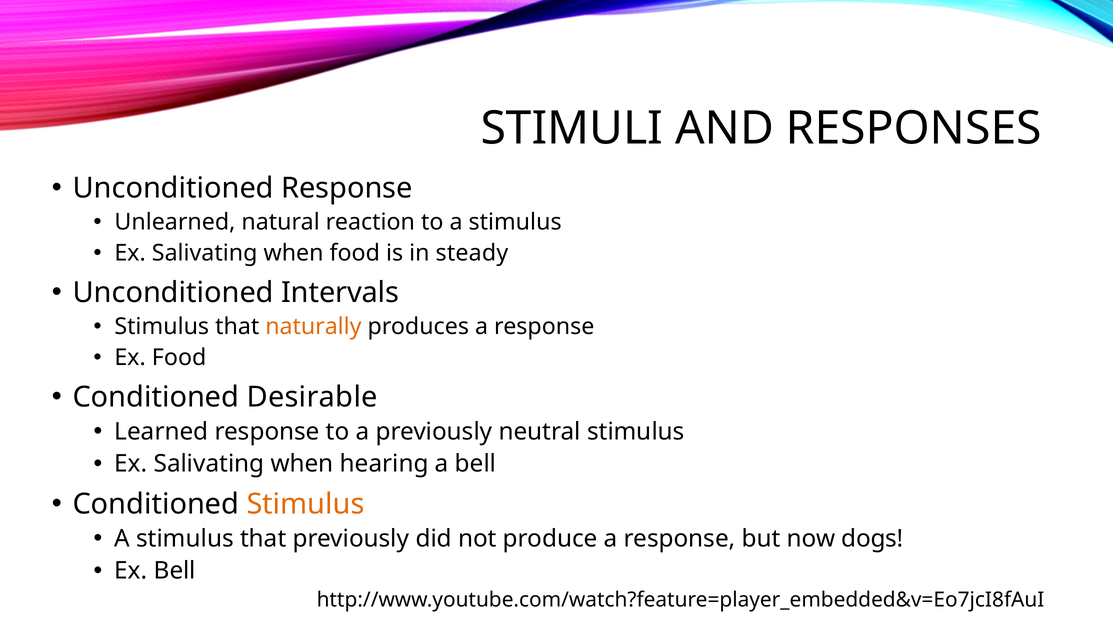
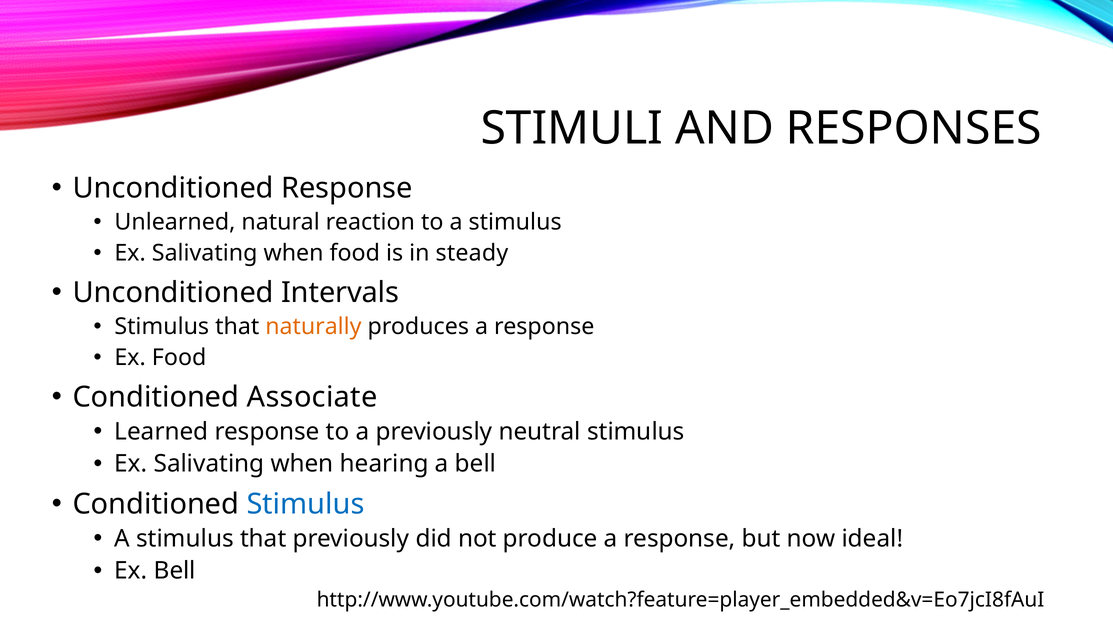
Desirable: Desirable -> Associate
Stimulus at (306, 504) colour: orange -> blue
dogs: dogs -> ideal
